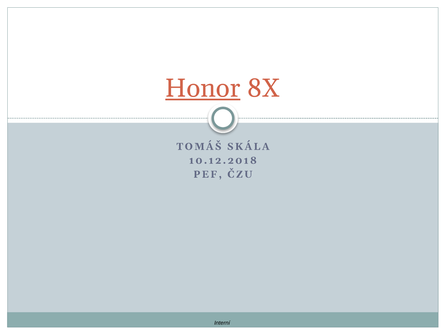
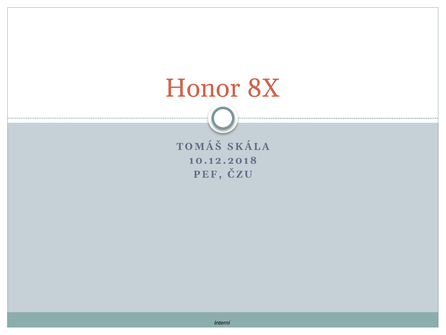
Honor underline: present -> none
